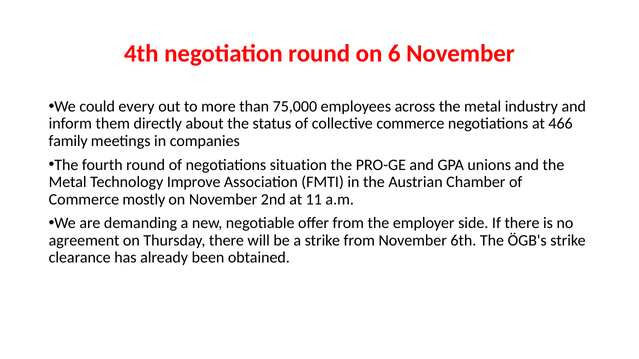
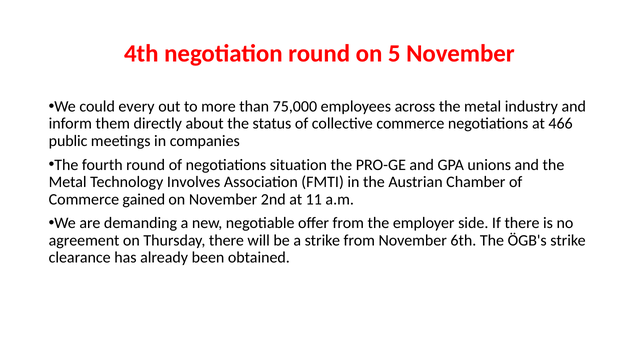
6: 6 -> 5
family: family -> public
Improve: Improve -> Involves
mostly: mostly -> gained
